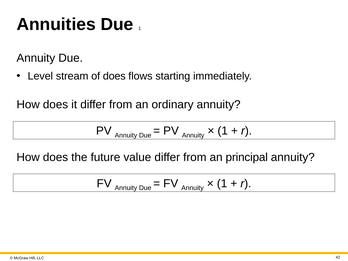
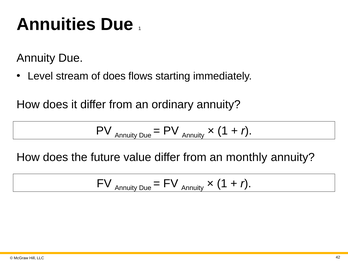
principal: principal -> monthly
